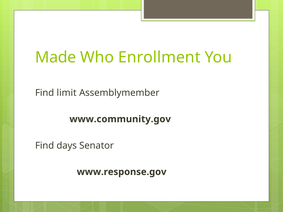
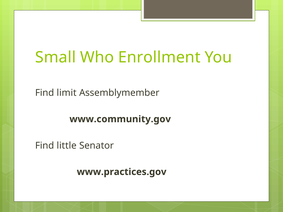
Made: Made -> Small
days: days -> little
www.response.gov: www.response.gov -> www.practices.gov
